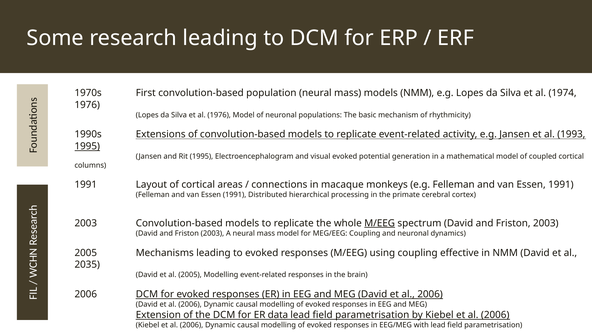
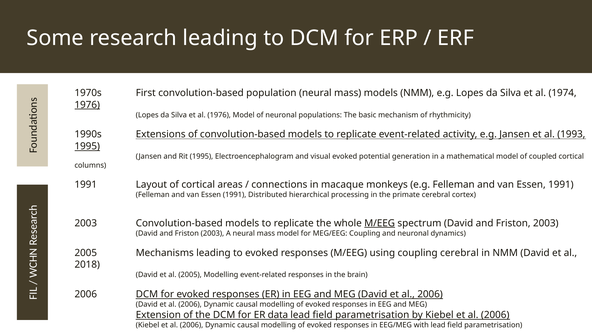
1976 at (87, 105) underline: none -> present
coupling effective: effective -> cerebral
2035: 2035 -> 2018
